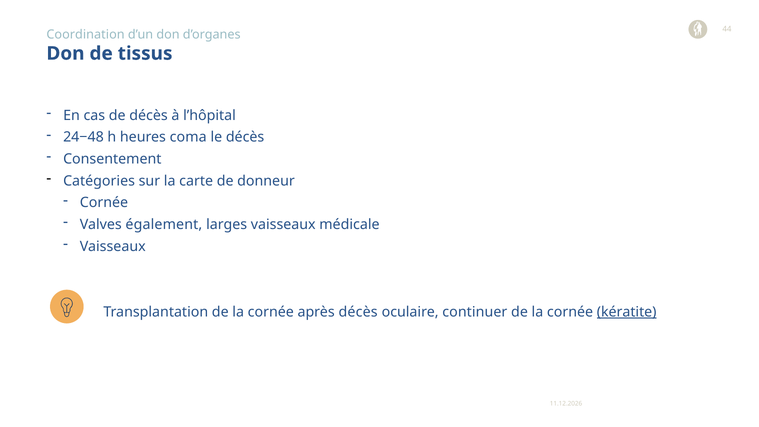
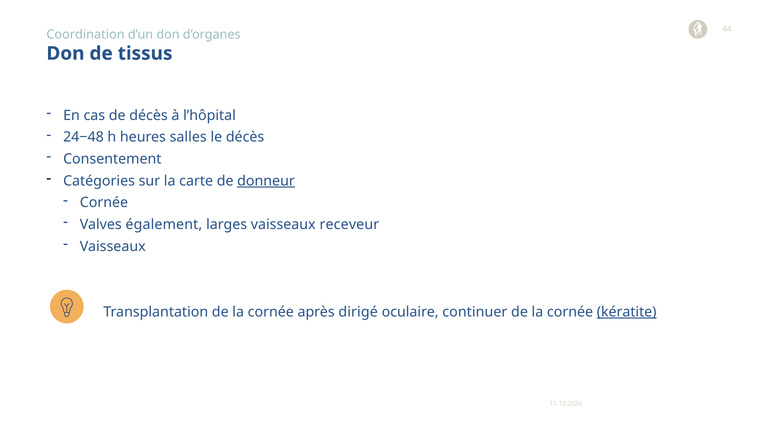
coma: coma -> salles
donneur underline: none -> present
médicale: médicale -> receveur
après décès: décès -> dirigé
